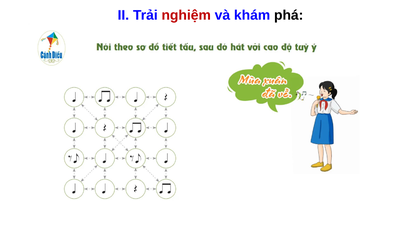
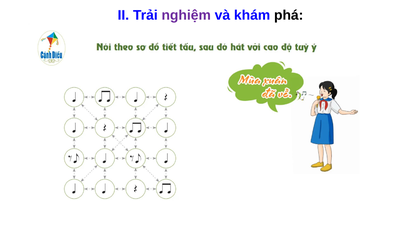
nghiệm colour: red -> purple
